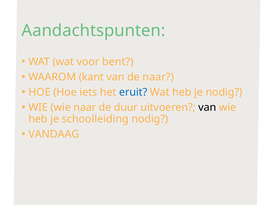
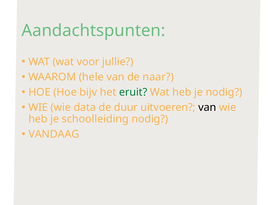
bent: bent -> jullie
kant: kant -> hele
iets: iets -> bijv
eruit colour: blue -> green
wie naar: naar -> data
